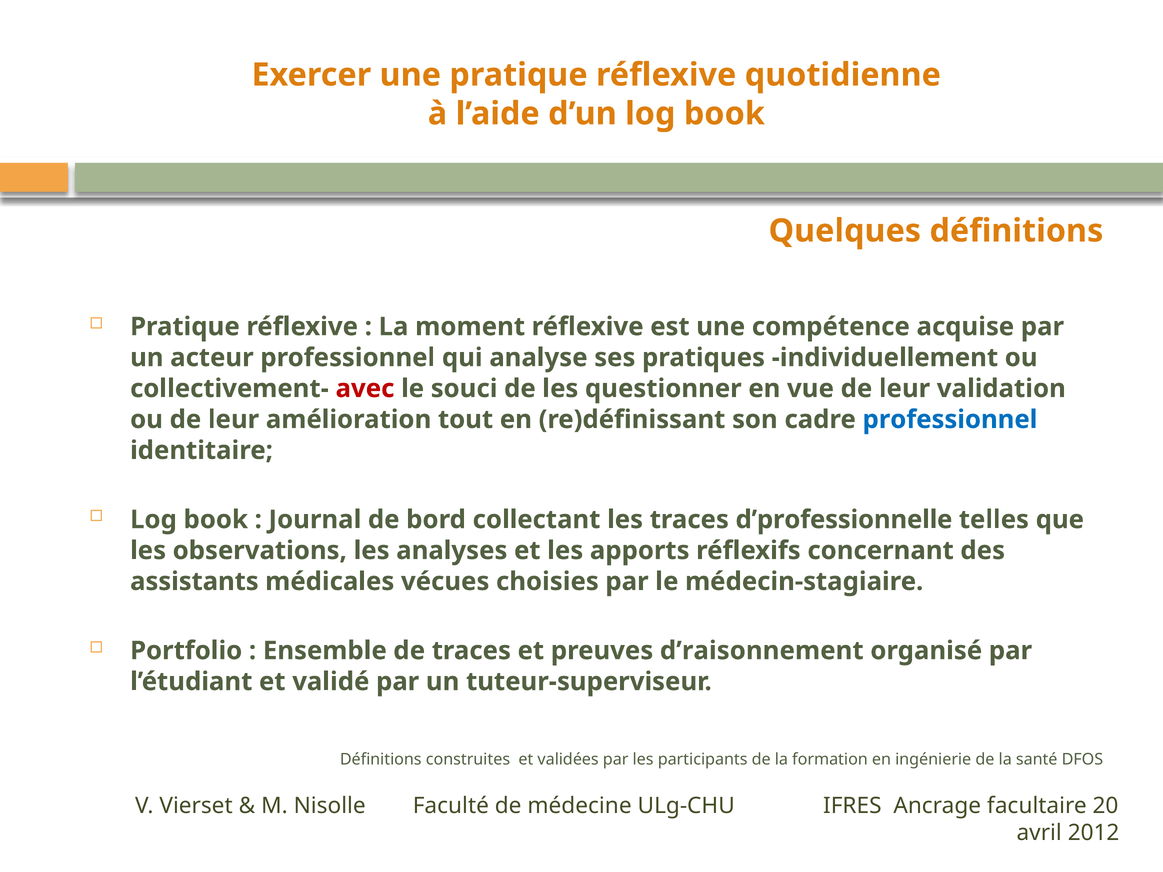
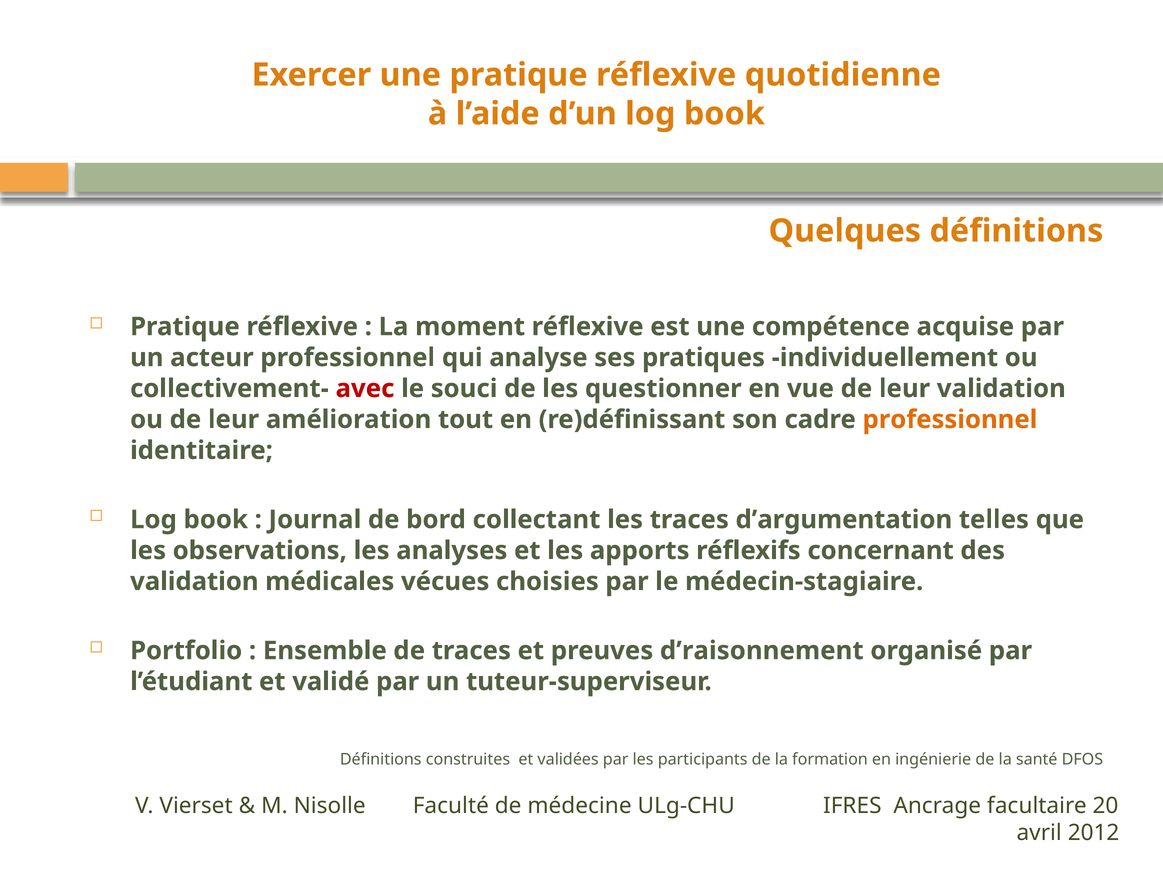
professionnel at (950, 420) colour: blue -> orange
d’professionnelle: d’professionnelle -> d’argumentation
assistants at (194, 582): assistants -> validation
